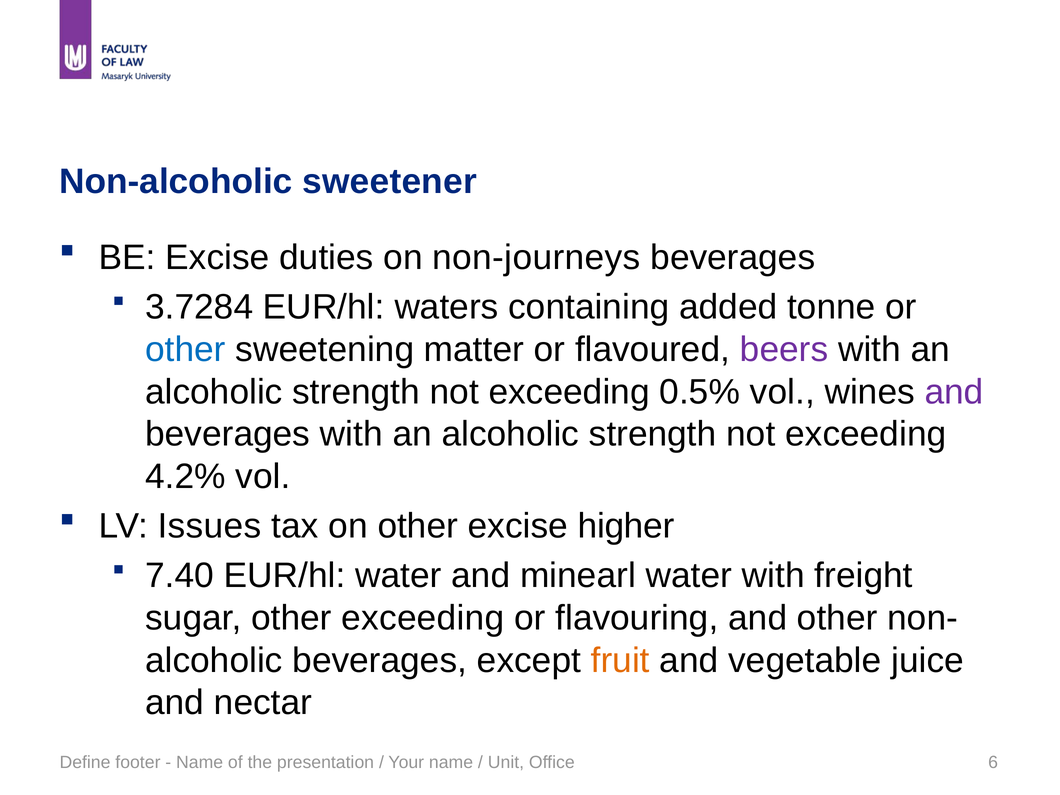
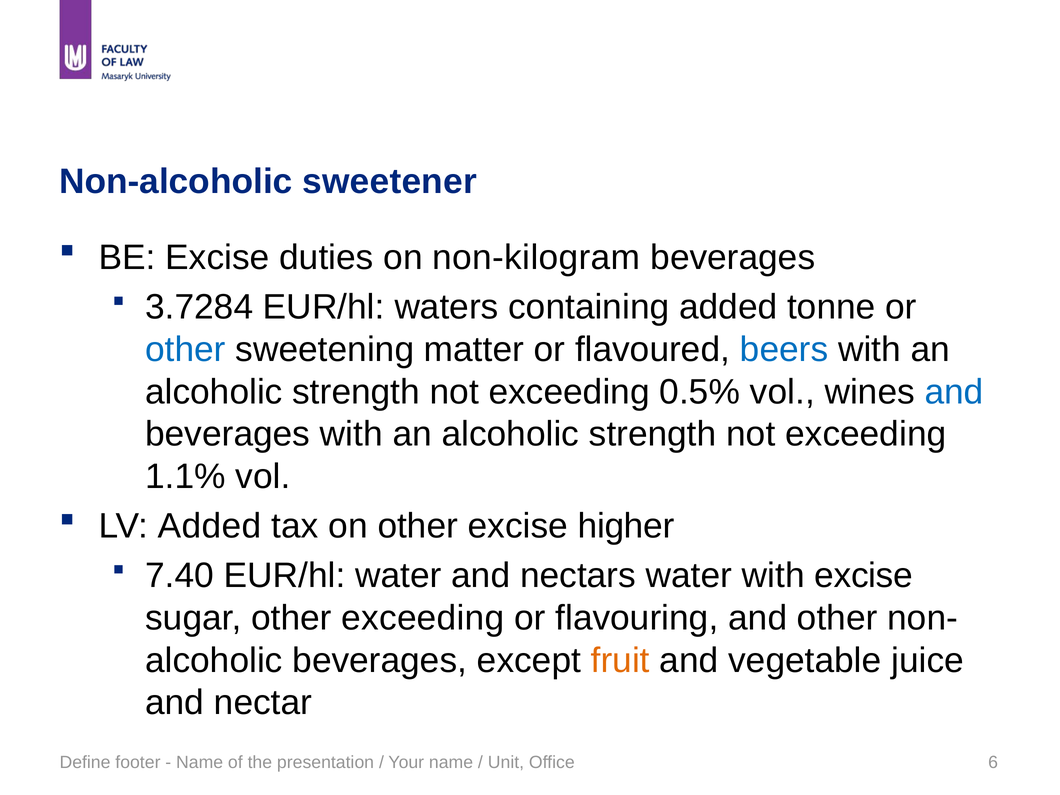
non-journeys: non-journeys -> non-kilogram
beers colour: purple -> blue
and at (954, 392) colour: purple -> blue
4.2%: 4.2% -> 1.1%
LV Issues: Issues -> Added
minearl: minearl -> nectars
with freight: freight -> excise
